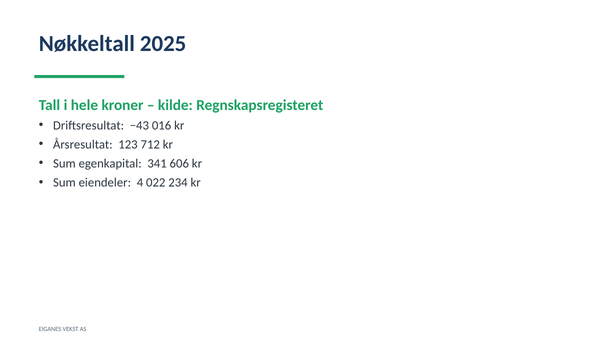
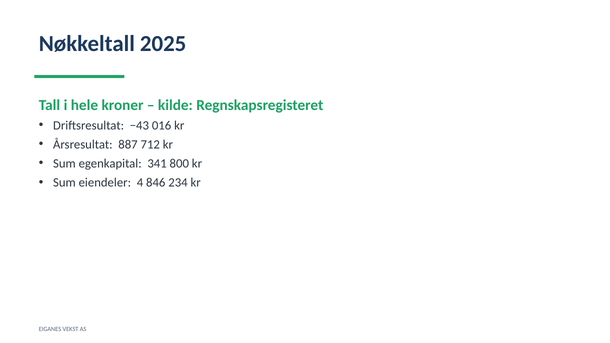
123: 123 -> 887
606: 606 -> 800
022: 022 -> 846
